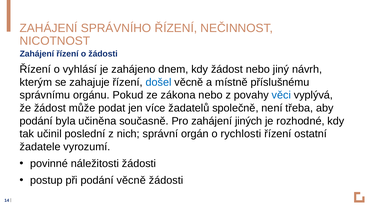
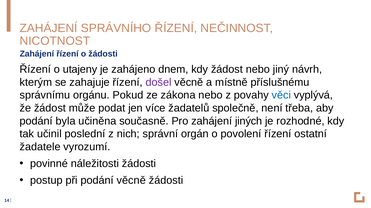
vyhlásí: vyhlásí -> utajeny
došel colour: blue -> purple
rychlosti: rychlosti -> povolení
